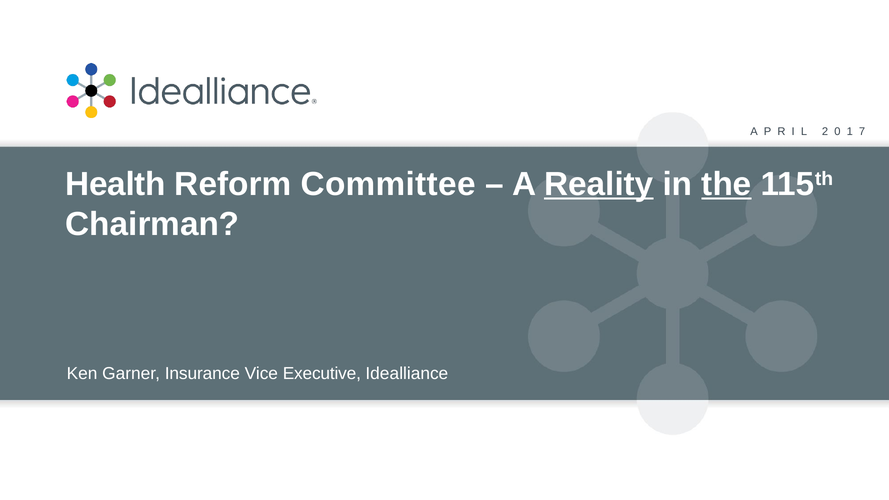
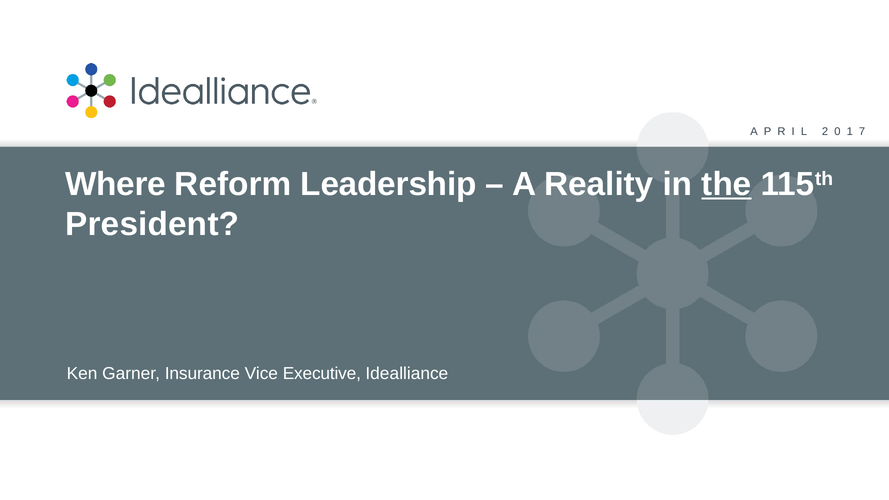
Health: Health -> Where
Committee: Committee -> Leadership
Reality underline: present -> none
Chairman: Chairman -> President
